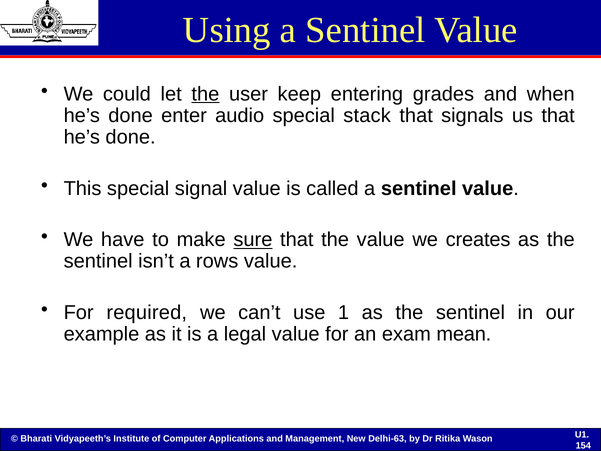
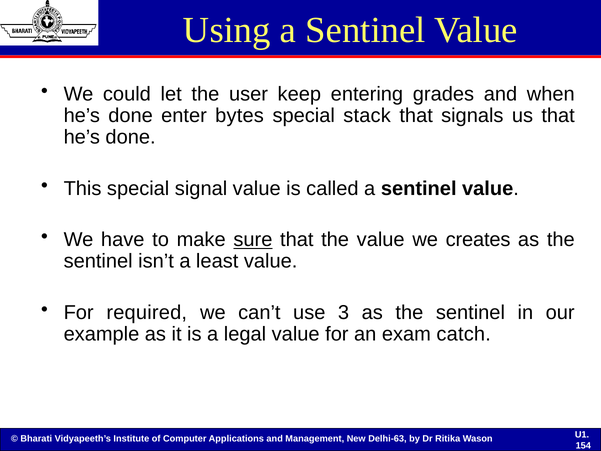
the at (205, 94) underline: present -> none
audio: audio -> bytes
rows: rows -> least
1: 1 -> 3
mean: mean -> catch
